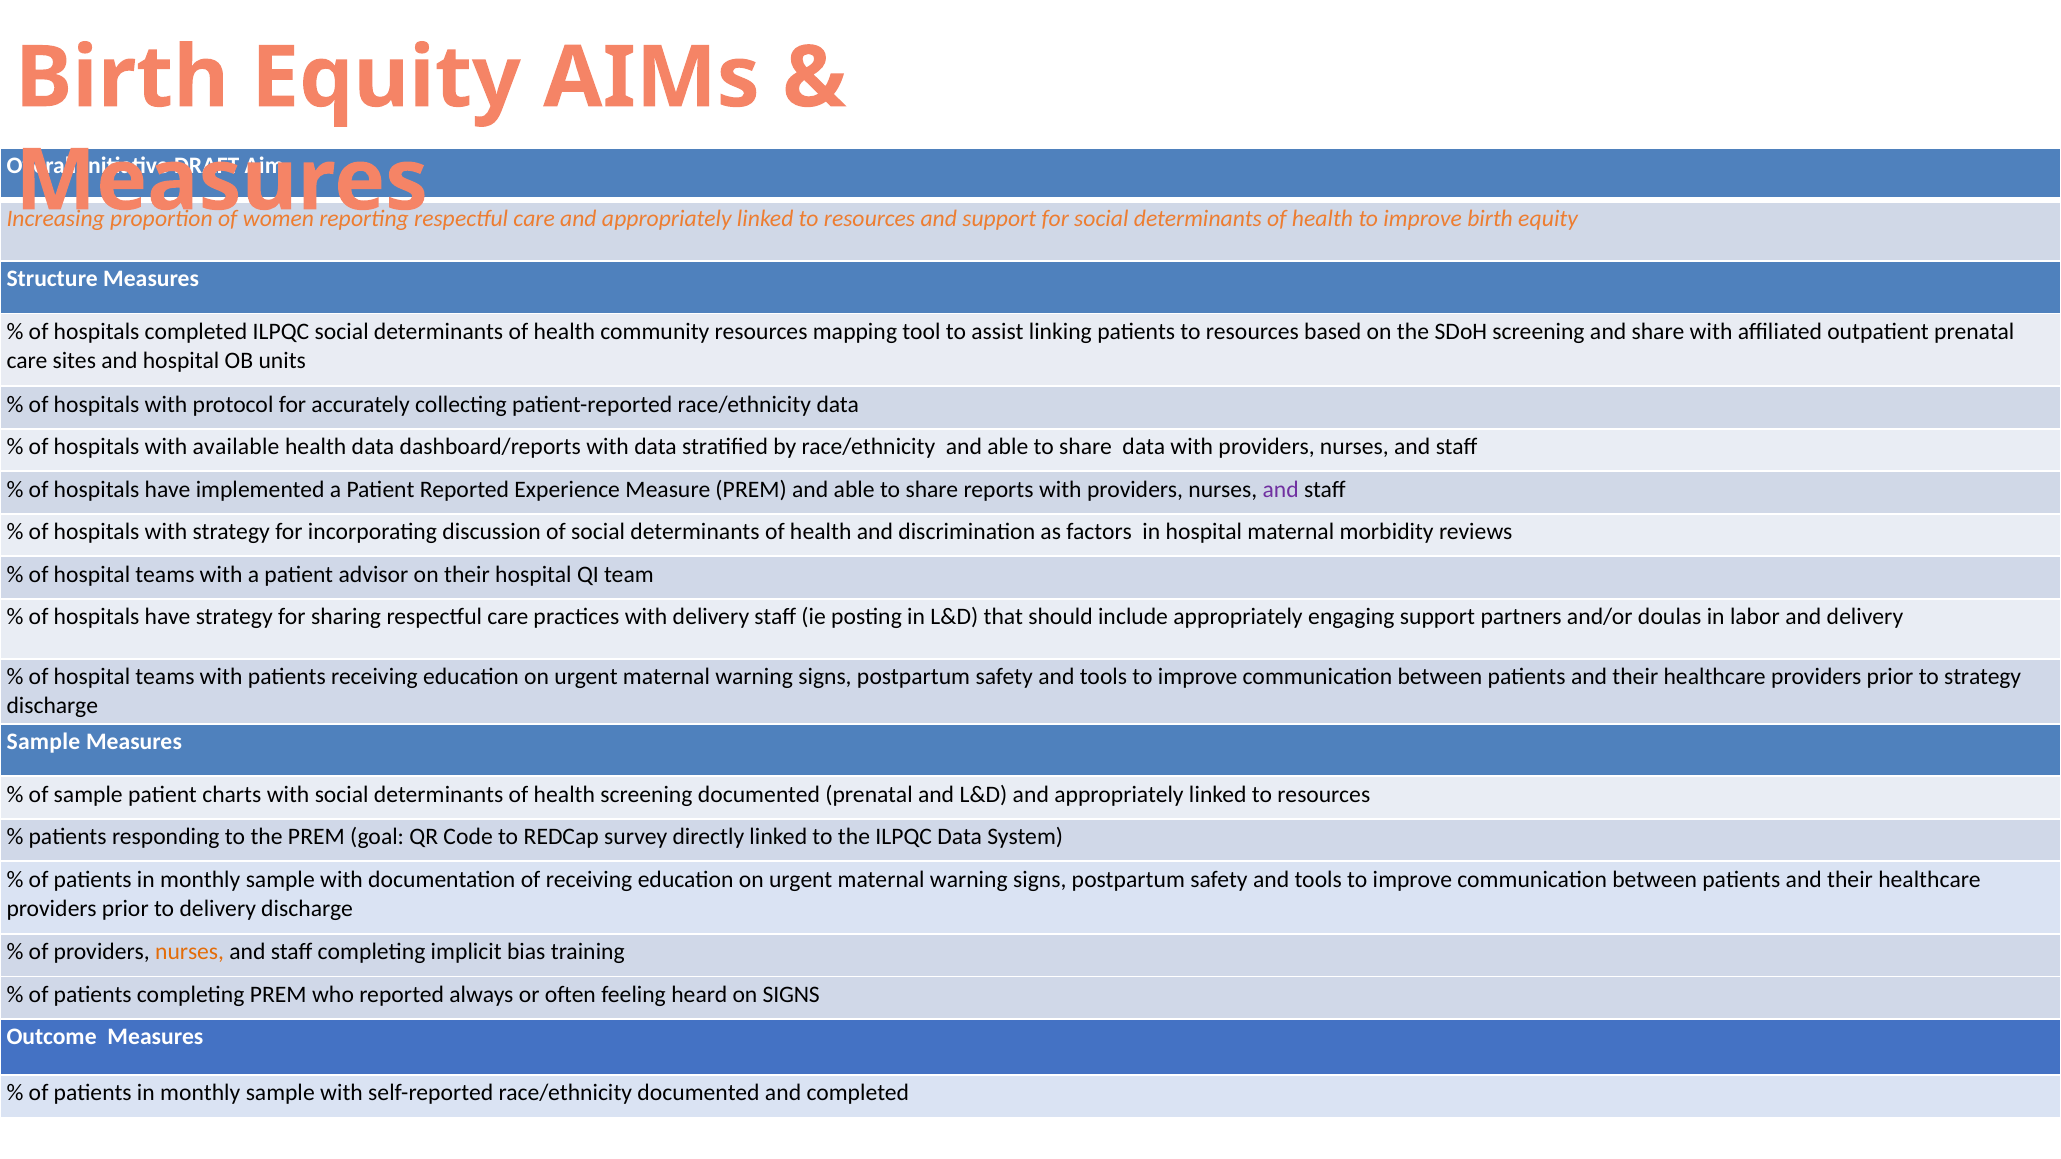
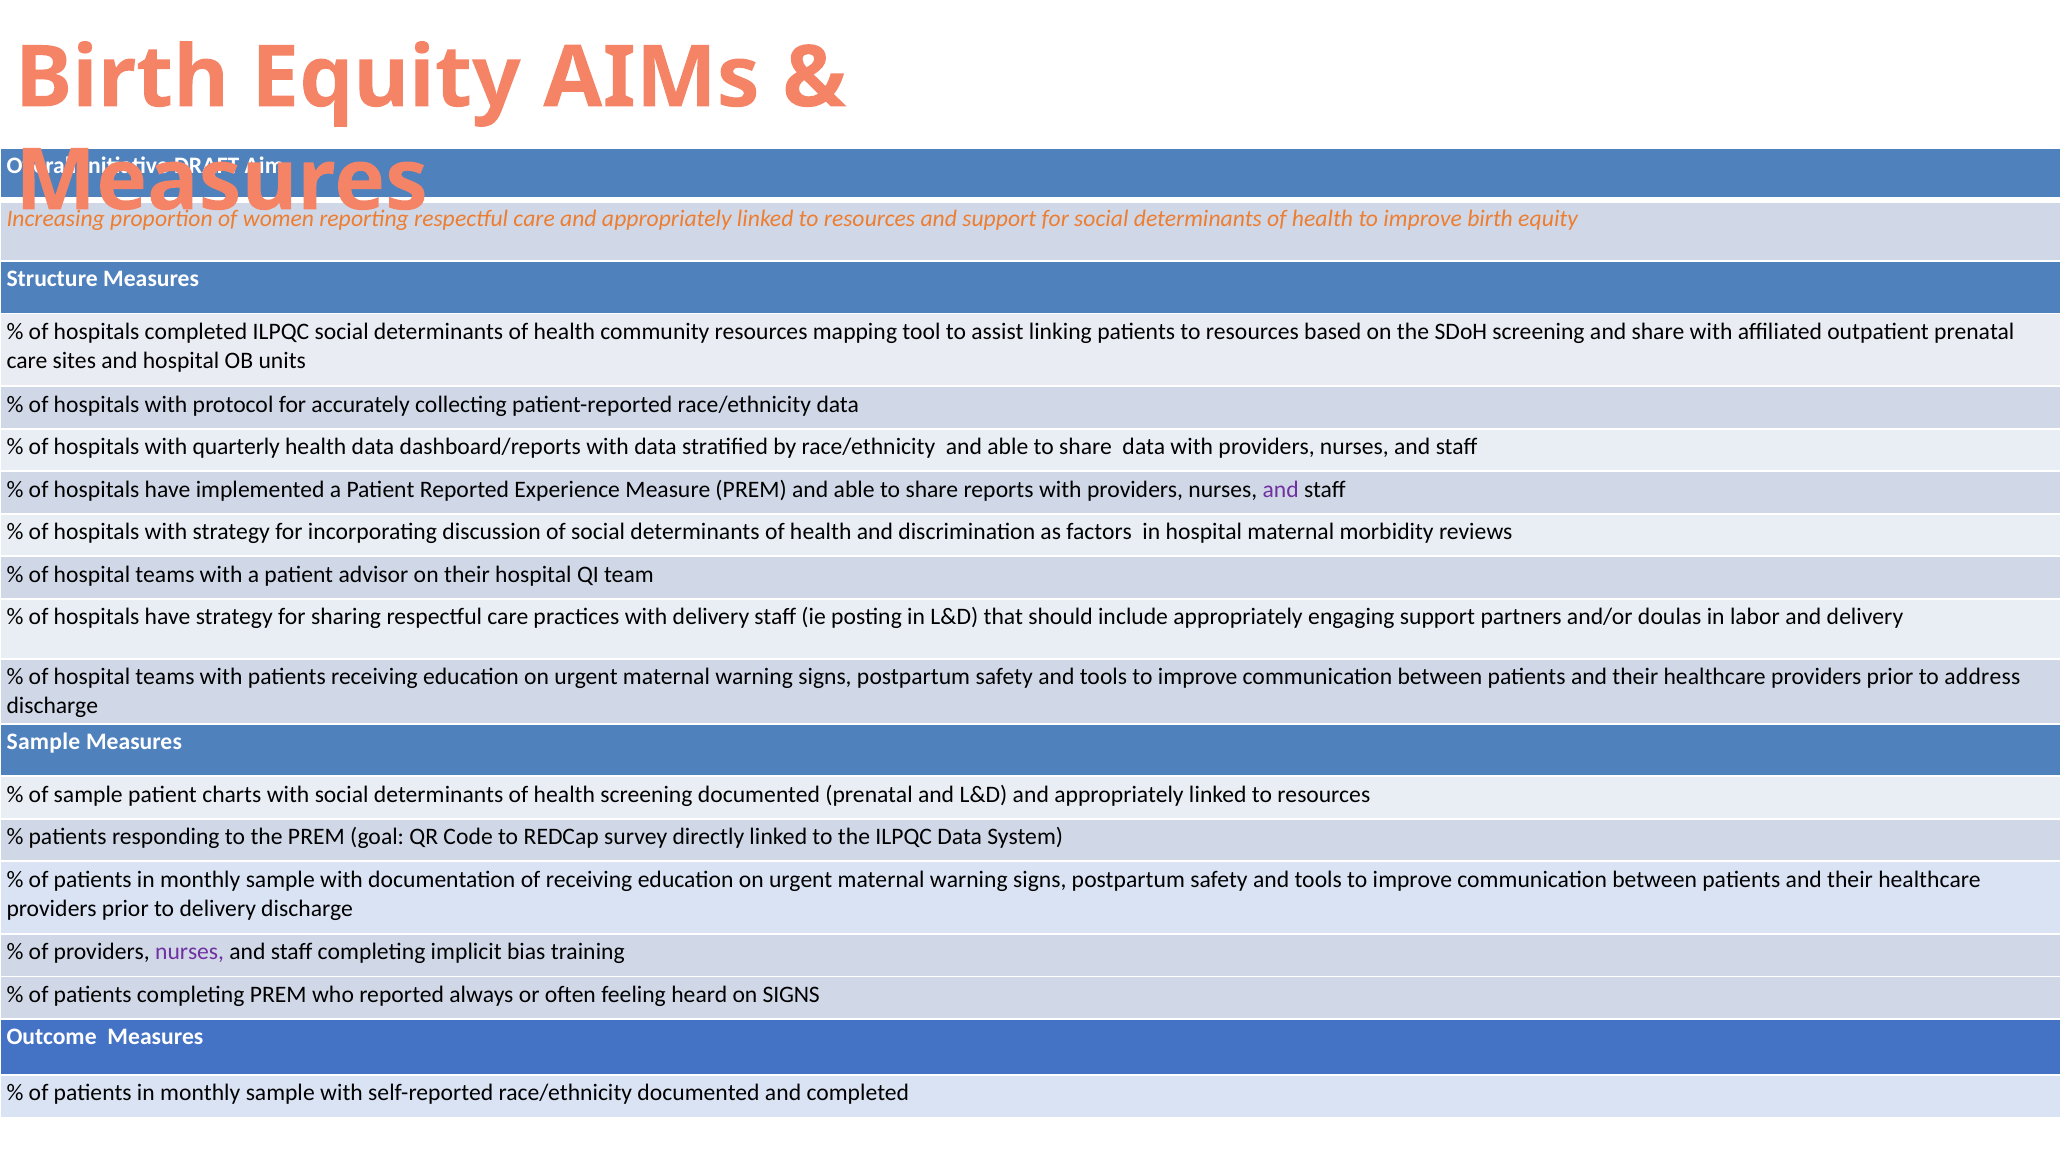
available: available -> quarterly
to strategy: strategy -> address
nurses at (190, 952) colour: orange -> purple
